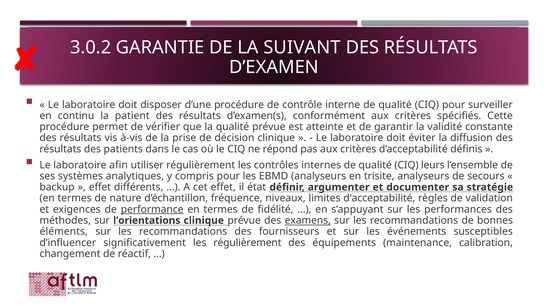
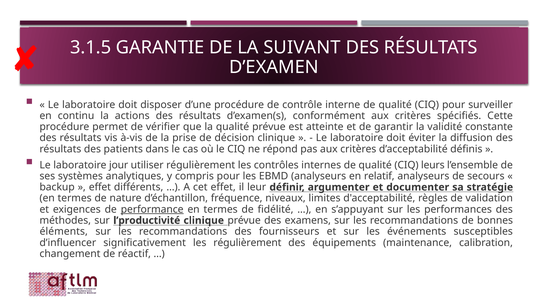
3.0.2: 3.0.2 -> 3.1.5
patient: patient -> actions
afin: afin -> jour
trisite: trisite -> relatif
état: état -> leur
l’orientations: l’orientations -> l’productivité
examens underline: present -> none
